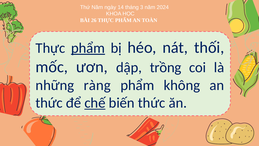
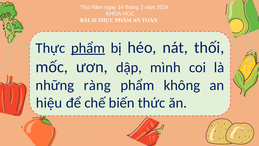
trồng: trồng -> mình
thức at (49, 103): thức -> hiệu
chế underline: present -> none
